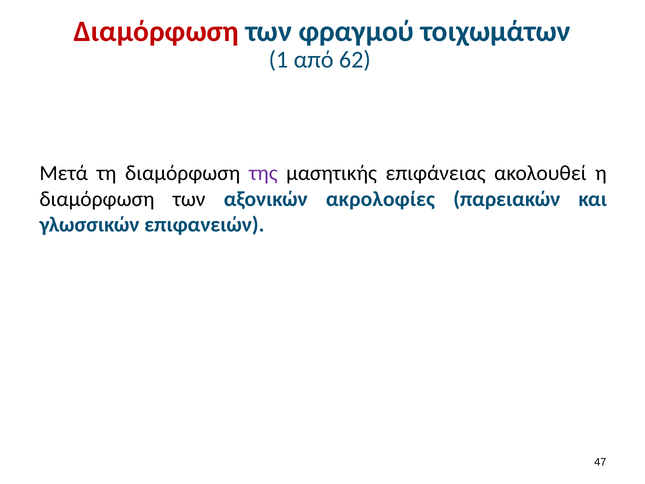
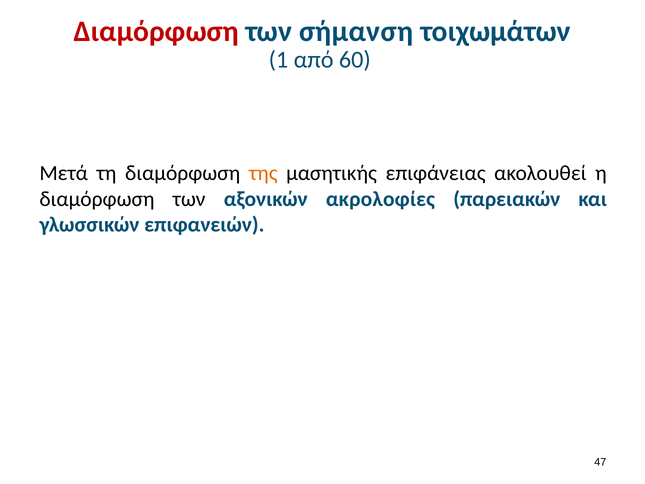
φραγμού: φραγμού -> σήμανση
62: 62 -> 60
της colour: purple -> orange
